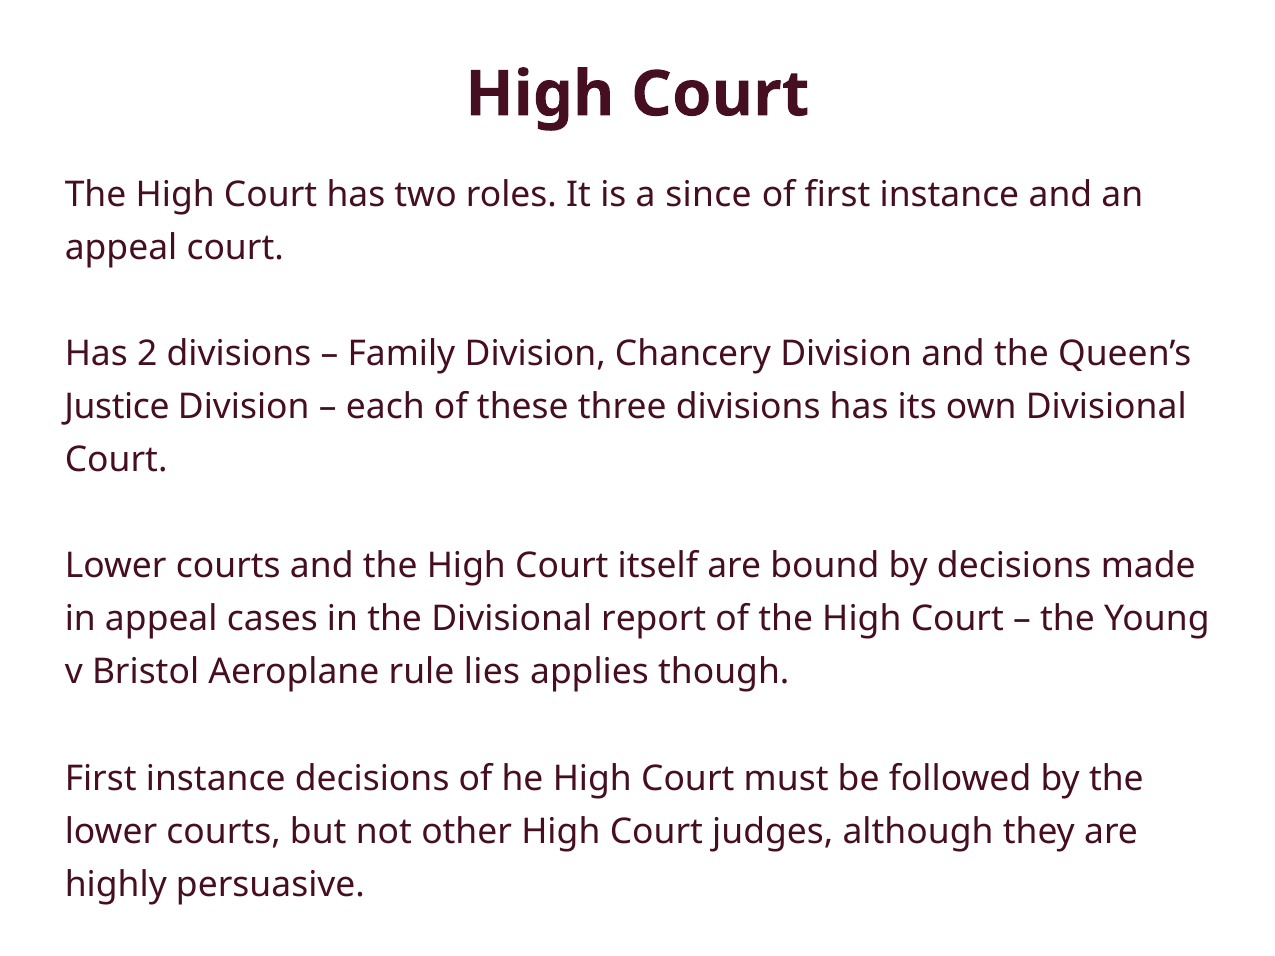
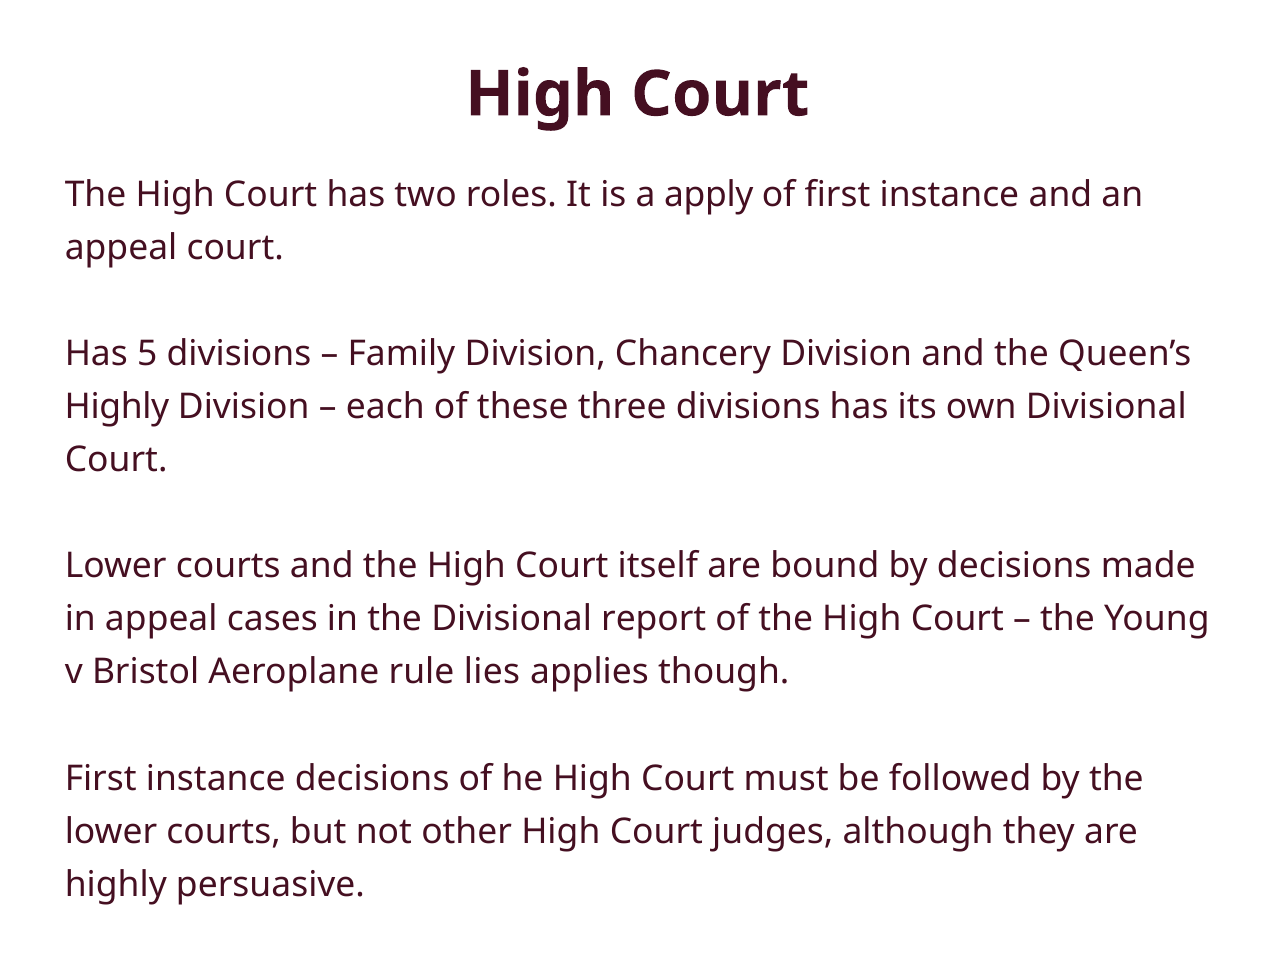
since: since -> apply
2: 2 -> 5
Justice at (117, 407): Justice -> Highly
